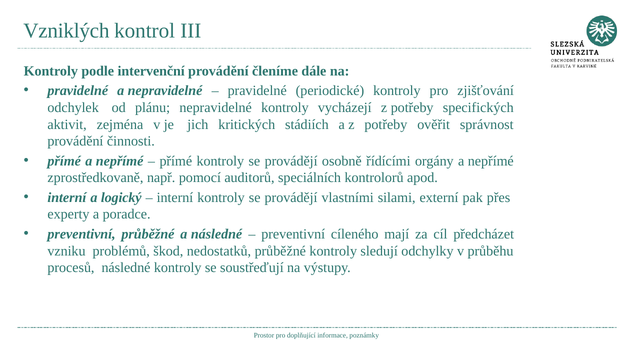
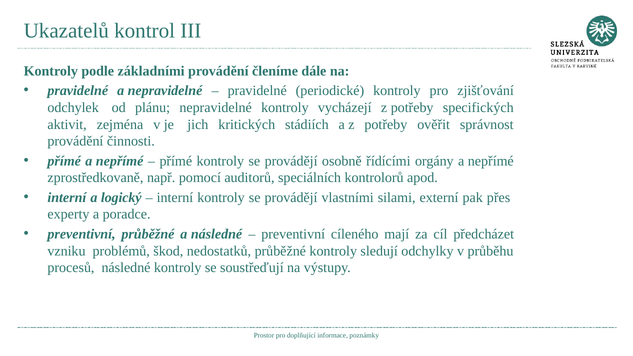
Vzniklých: Vzniklých -> Ukazatelů
intervenční: intervenční -> základními
